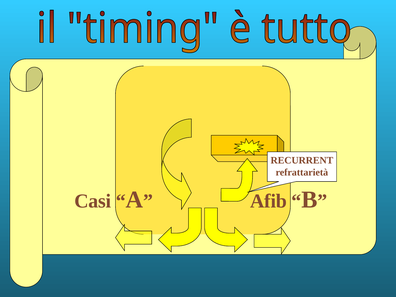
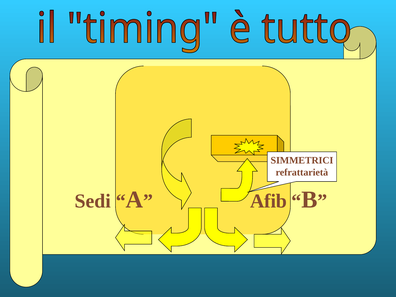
RECURRENT: RECURRENT -> SIMMETRICI
Casi: Casi -> Sedi
